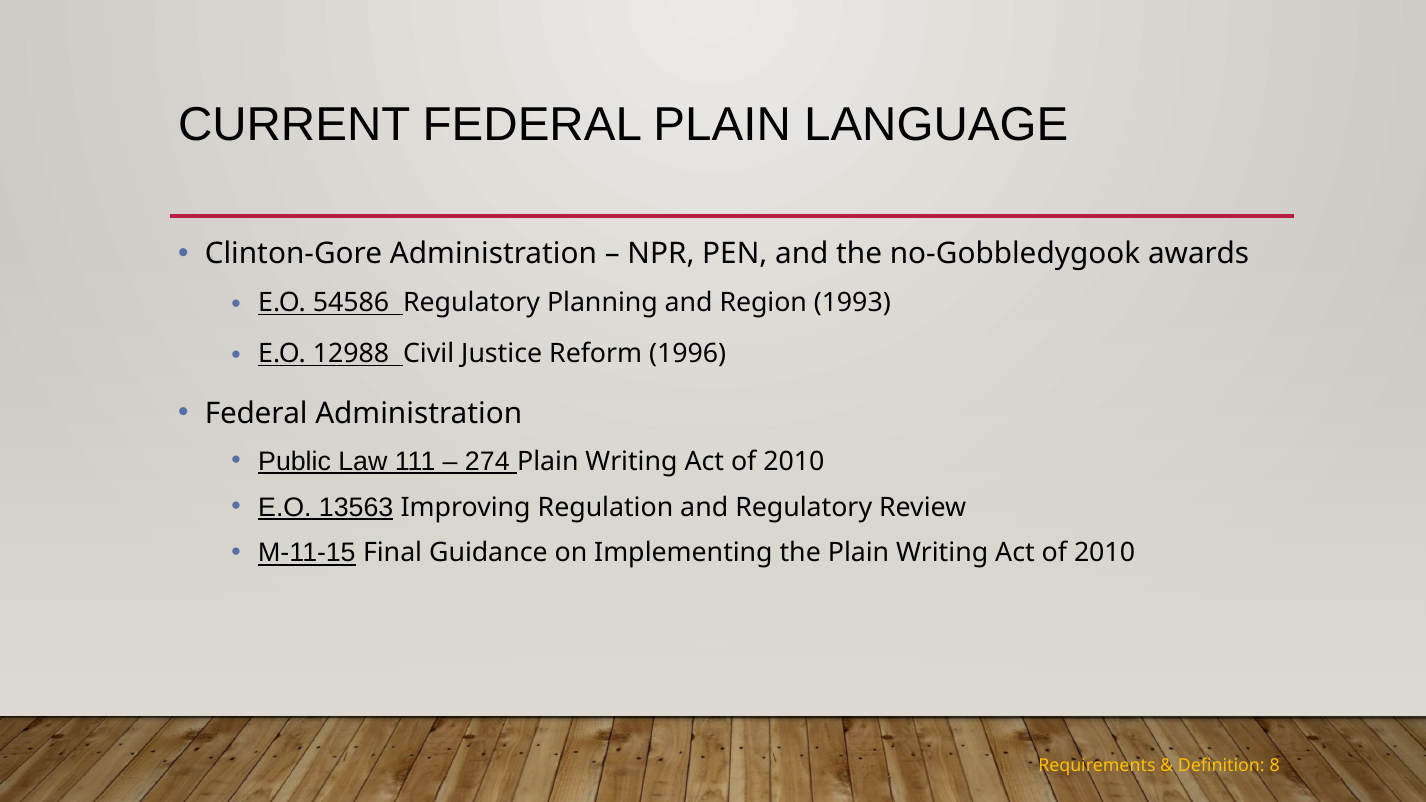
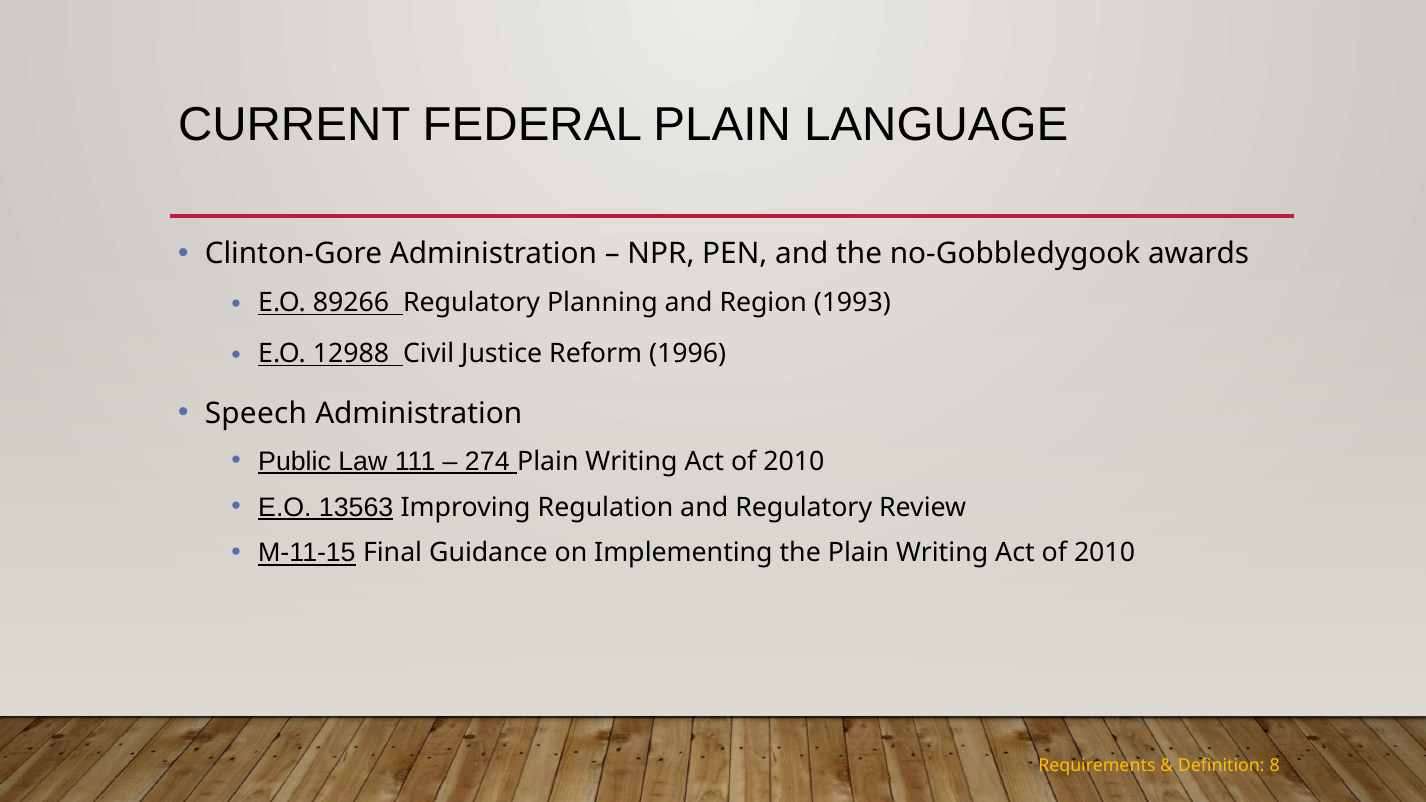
54586: 54586 -> 89266
Federal at (256, 414): Federal -> Speech
